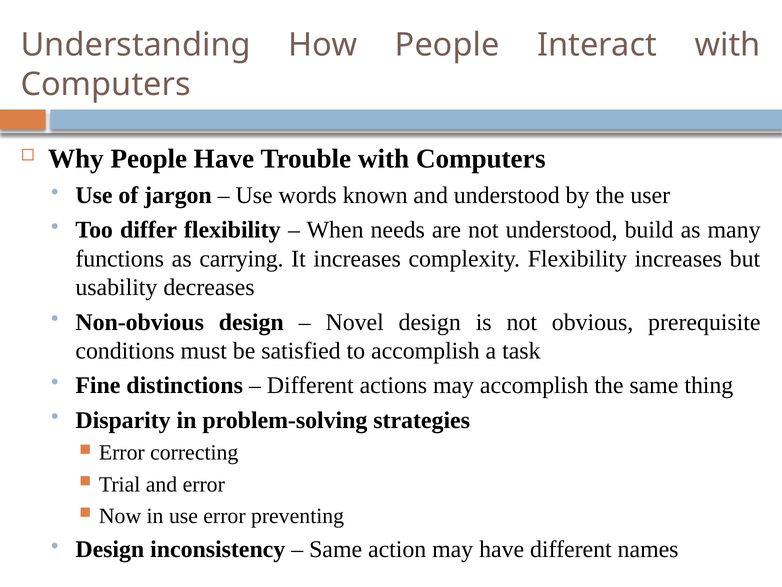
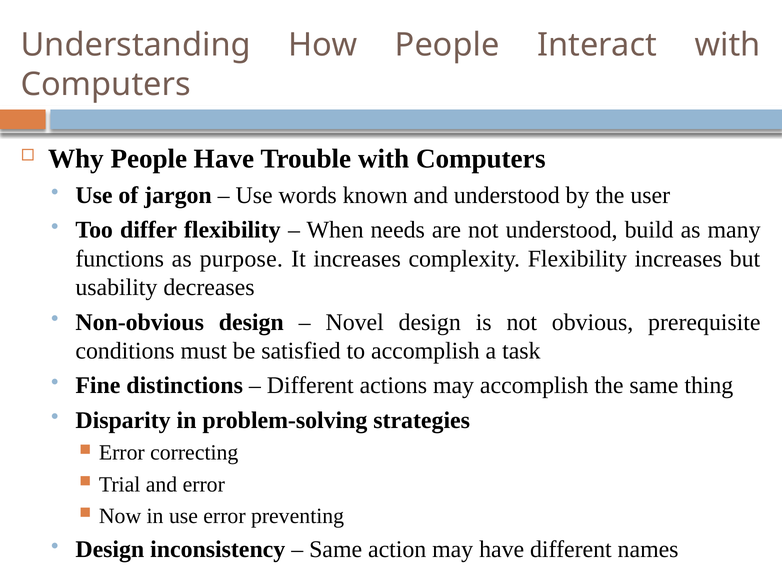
carrying: carrying -> purpose
